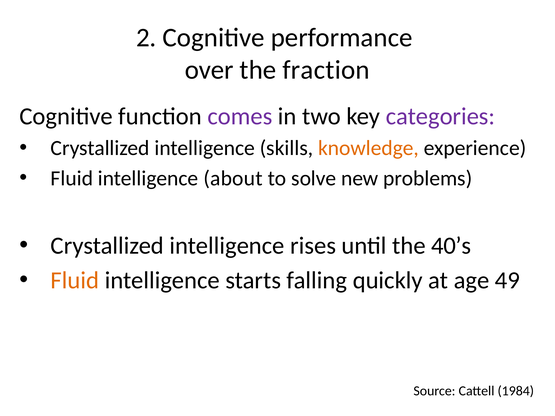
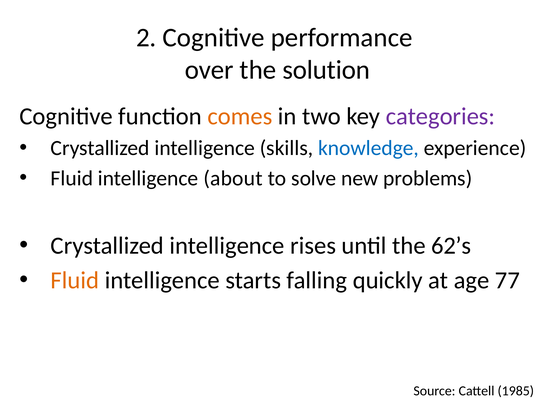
fraction: fraction -> solution
comes colour: purple -> orange
knowledge colour: orange -> blue
40’s: 40’s -> 62’s
49: 49 -> 77
1984: 1984 -> 1985
